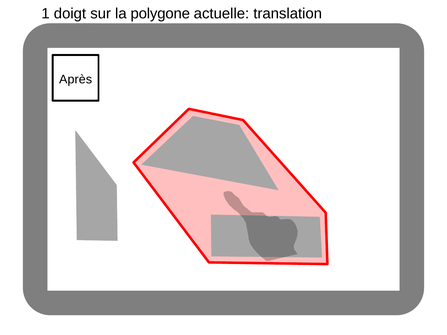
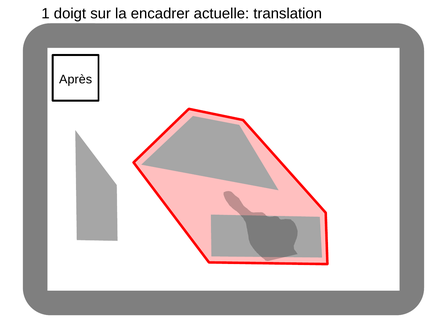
polygone: polygone -> encadrer
